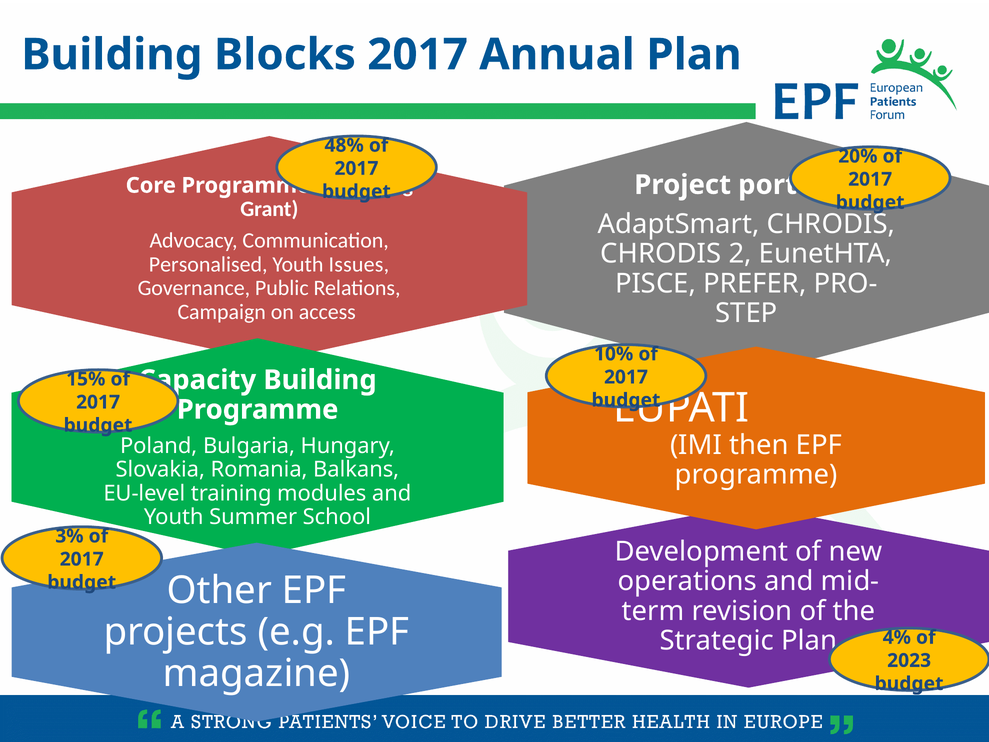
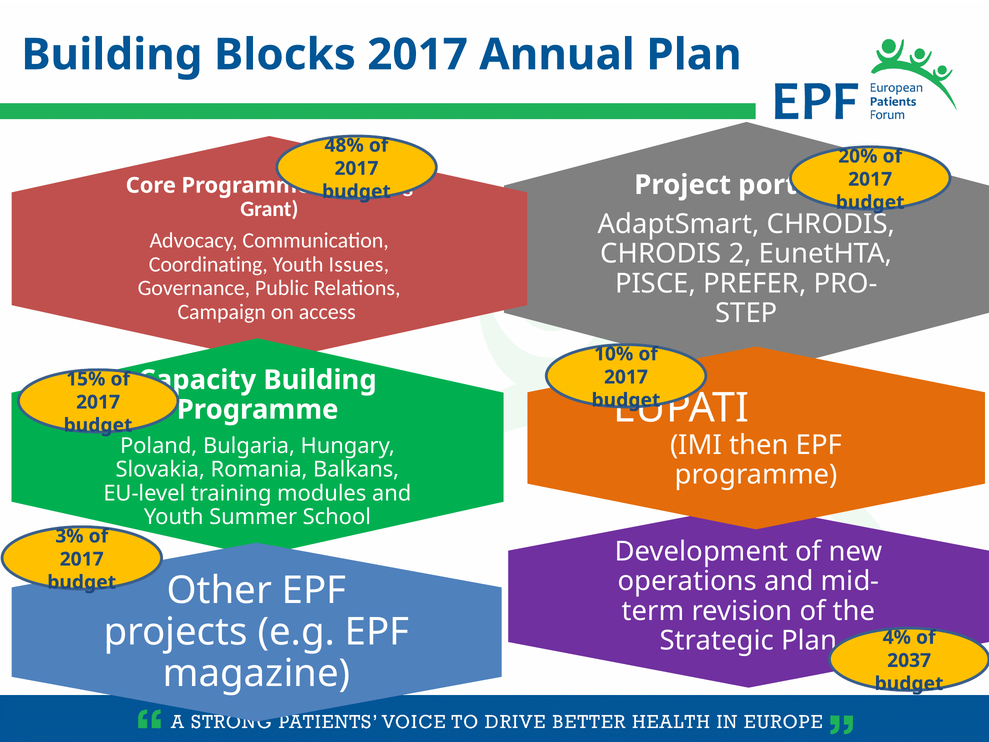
Personalised: Personalised -> Coordinating
2023: 2023 -> 2037
